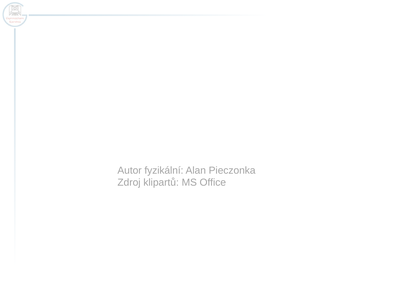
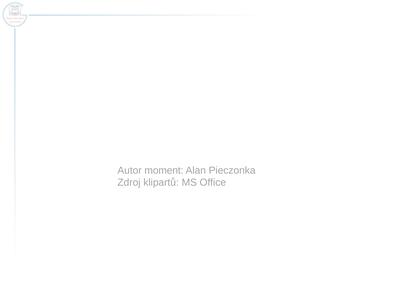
fyzikální: fyzikální -> moment
